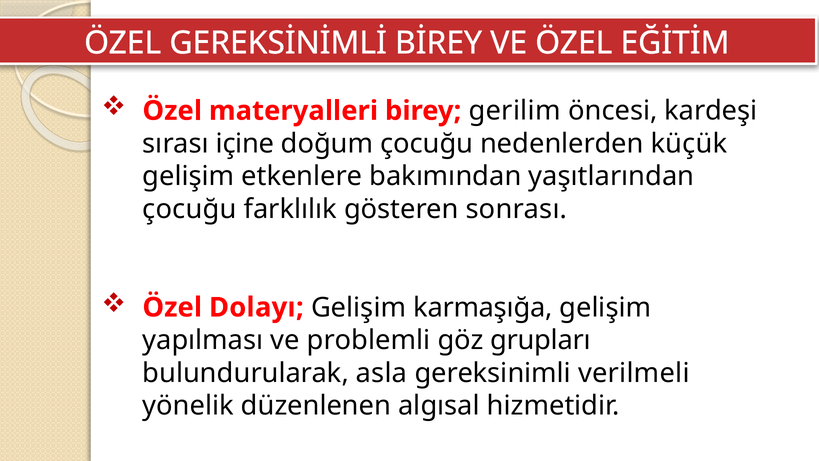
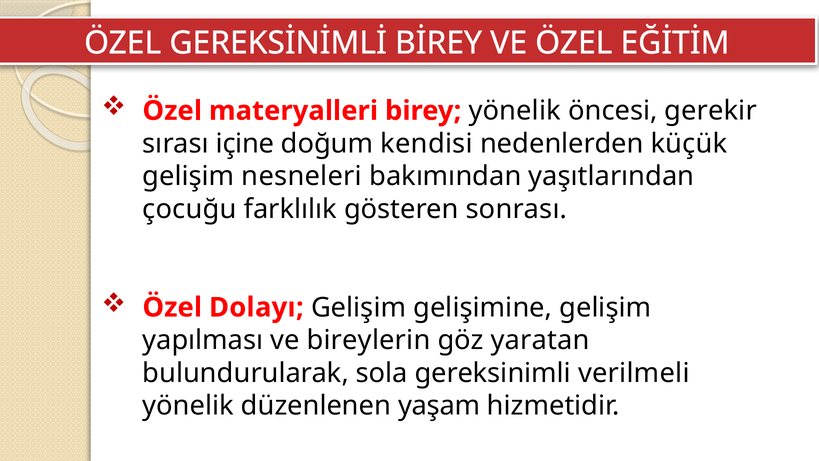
birey gerilim: gerilim -> yönelik
kardeşi: kardeşi -> gerekir
doğum çocuğu: çocuğu -> kendisi
etkenlere: etkenlere -> nesneleri
karmaşığa: karmaşığa -> gelişimine
problemli: problemli -> bireylerin
grupları: grupları -> yaratan
asla: asla -> sola
algısal: algısal -> yaşam
